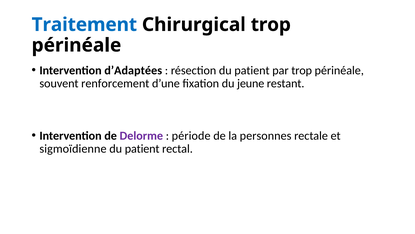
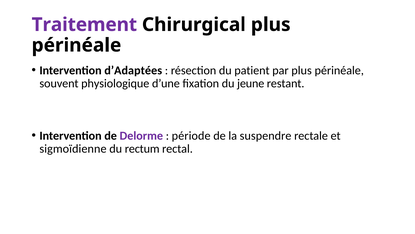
Traitement colour: blue -> purple
Chirurgical trop: trop -> plus
par trop: trop -> plus
renforcement: renforcement -> physiologique
personnes: personnes -> suspendre
patient at (142, 149): patient -> rectum
